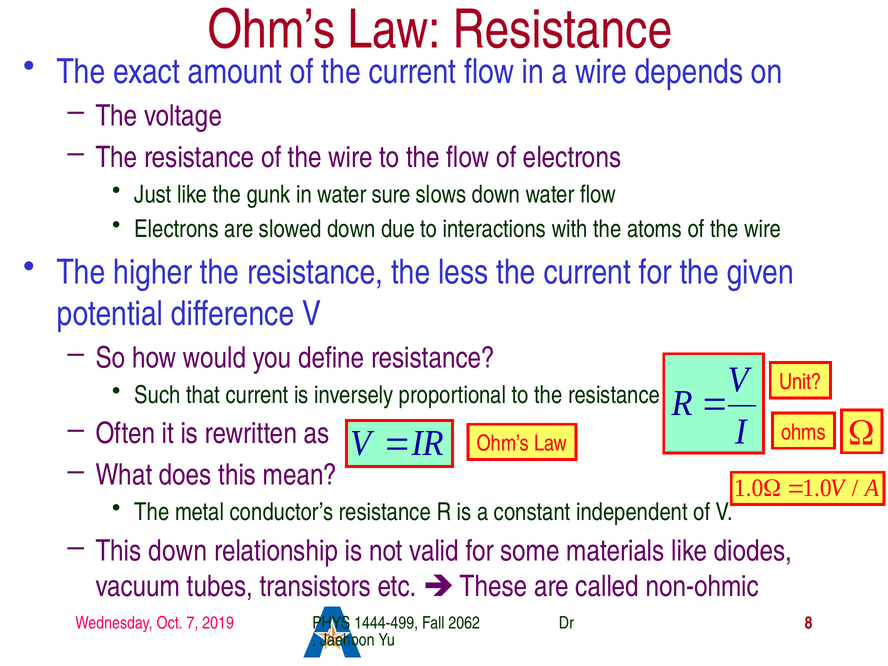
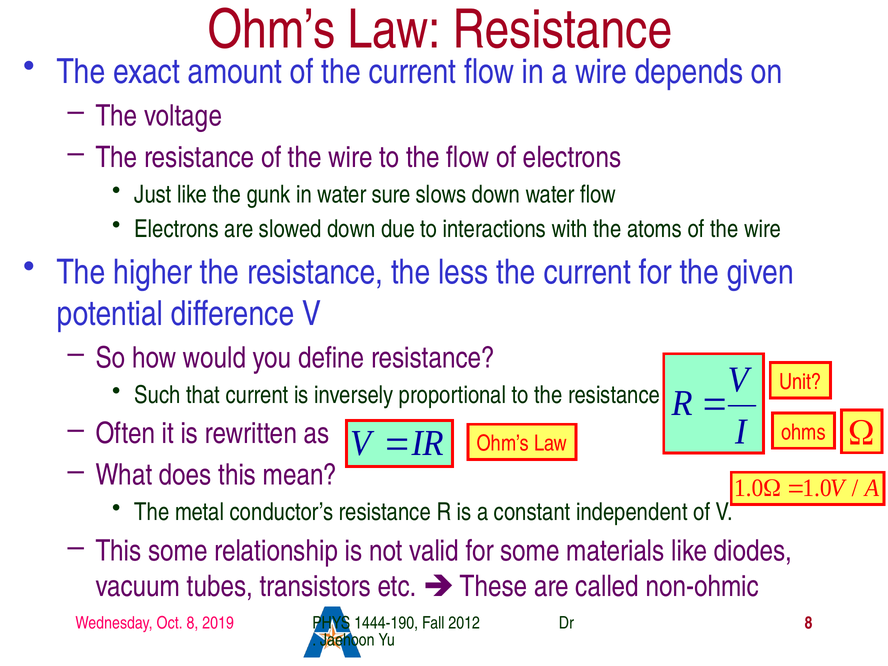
This down: down -> some
Oct 7: 7 -> 8
1444-499: 1444-499 -> 1444-190
2062: 2062 -> 2012
